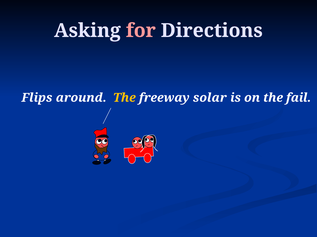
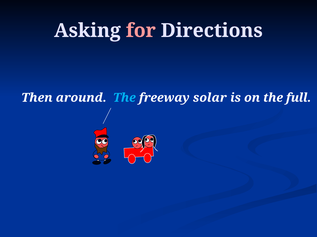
Flips: Flips -> Then
The at (124, 98) colour: yellow -> light blue
fail: fail -> full
